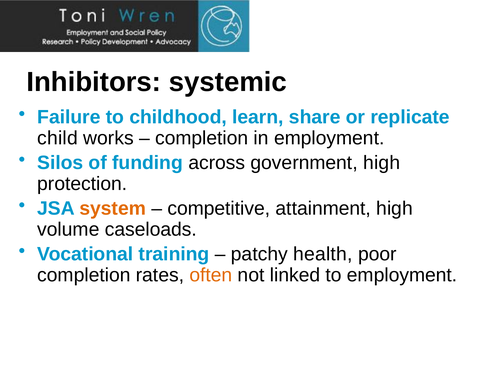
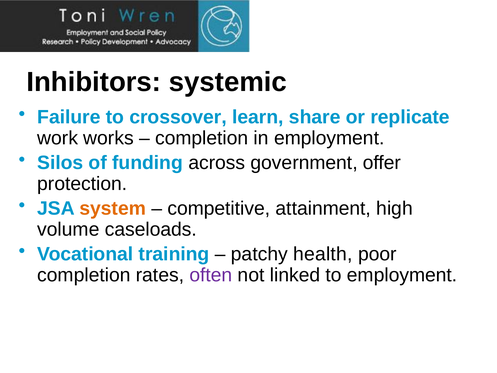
childhood: childhood -> crossover
child: child -> work
government high: high -> offer
often colour: orange -> purple
